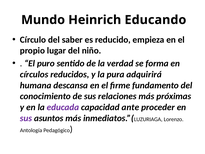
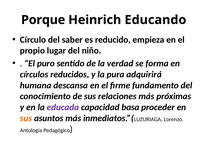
Mundo: Mundo -> Porque
ante: ante -> basa
sus at (26, 118) colour: purple -> orange
